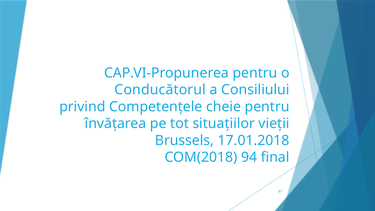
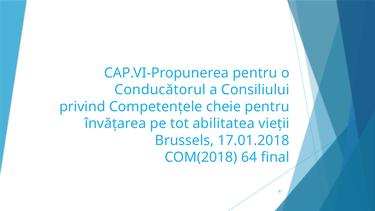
situațiilor: situațiilor -> abilitatea
94: 94 -> 64
